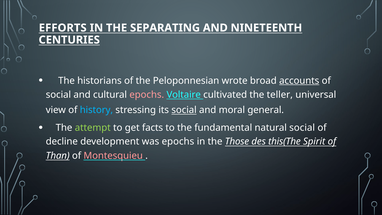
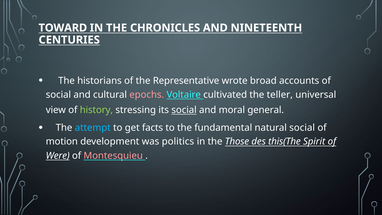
EFFORTS: EFFORTS -> TOWARD
SEPARATING: SEPARATING -> CHRONICLES
Peloponnesian: Peloponnesian -> Representative
accounts underline: present -> none
history colour: light blue -> light green
attempt colour: light green -> light blue
decline: decline -> motion
was epochs: epochs -> politics
Than: Than -> Were
